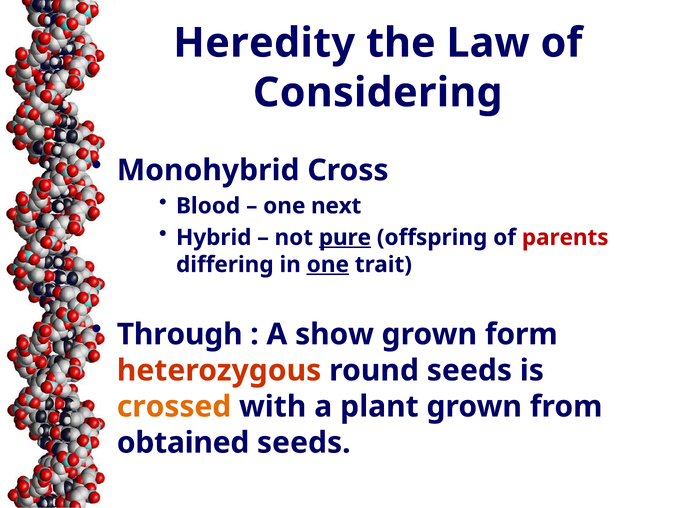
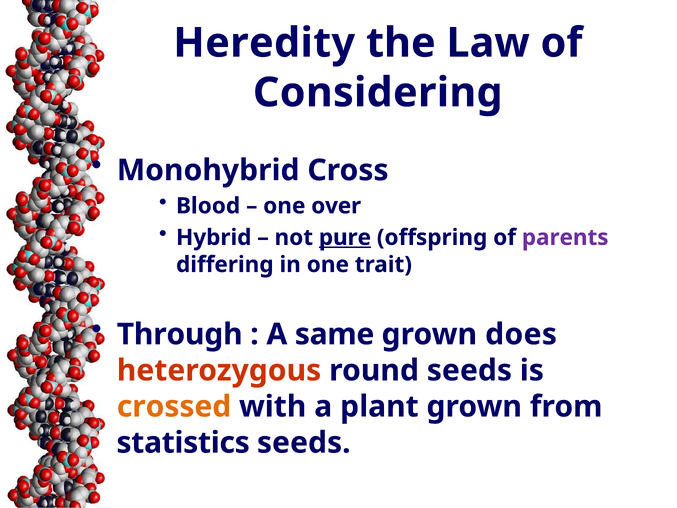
next: next -> over
parents colour: red -> purple
one at (328, 264) underline: present -> none
show: show -> same
form: form -> does
obtained: obtained -> statistics
